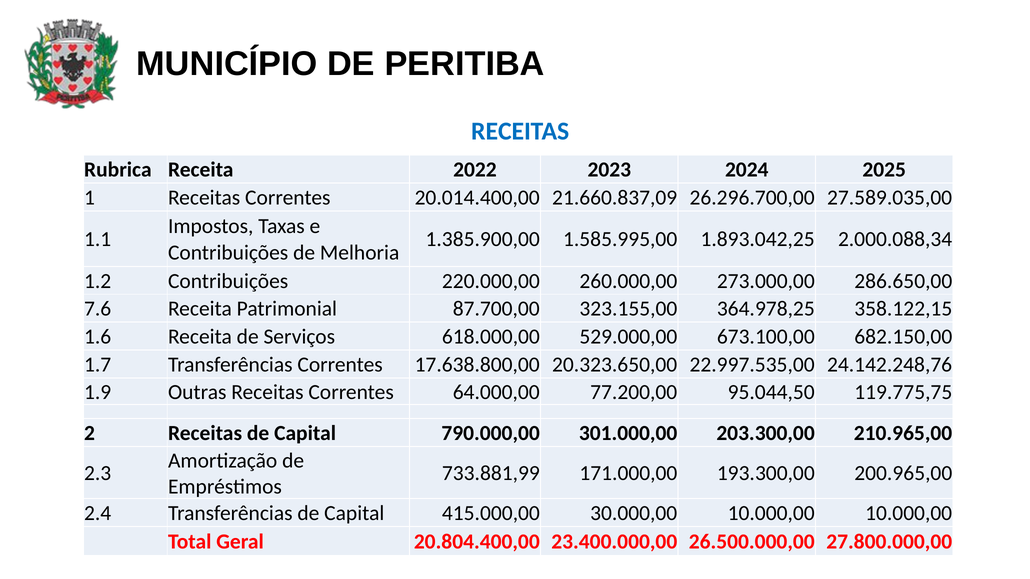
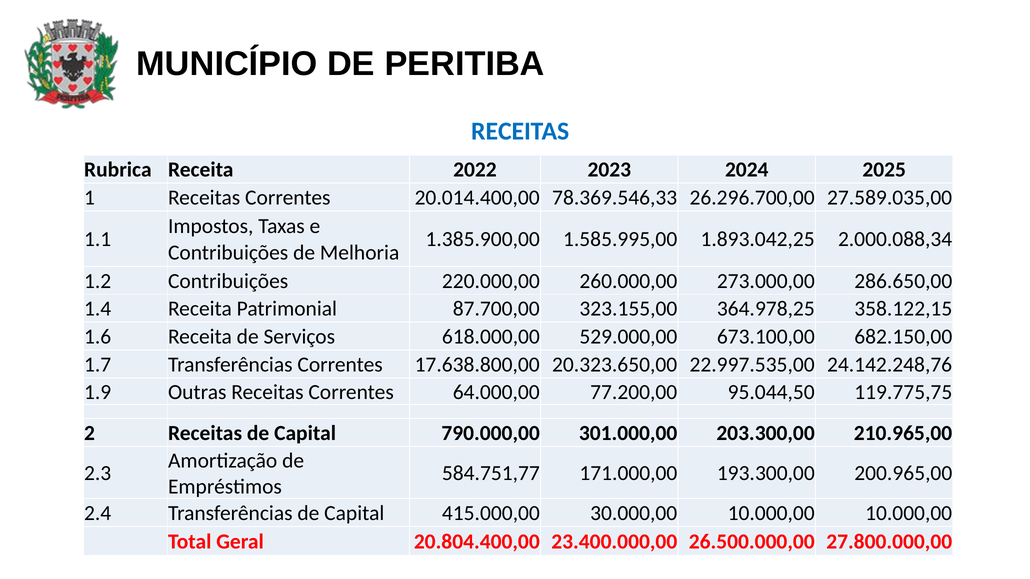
21.660.837,09: 21.660.837,09 -> 78.369.546,33
7.6: 7.6 -> 1.4
733.881,99: 733.881,99 -> 584.751,77
